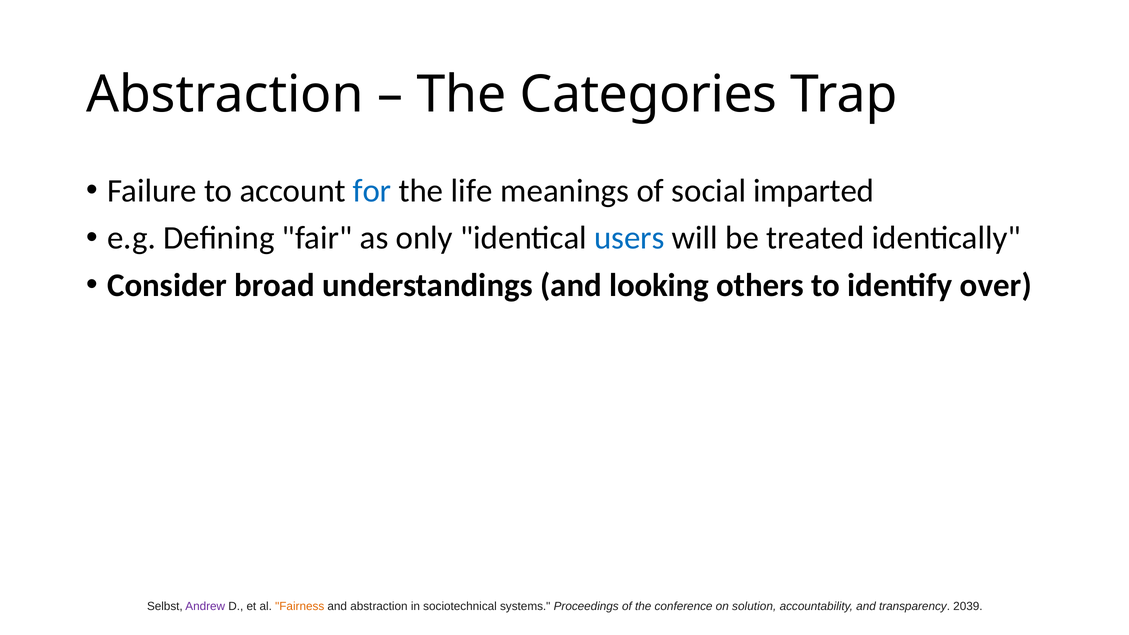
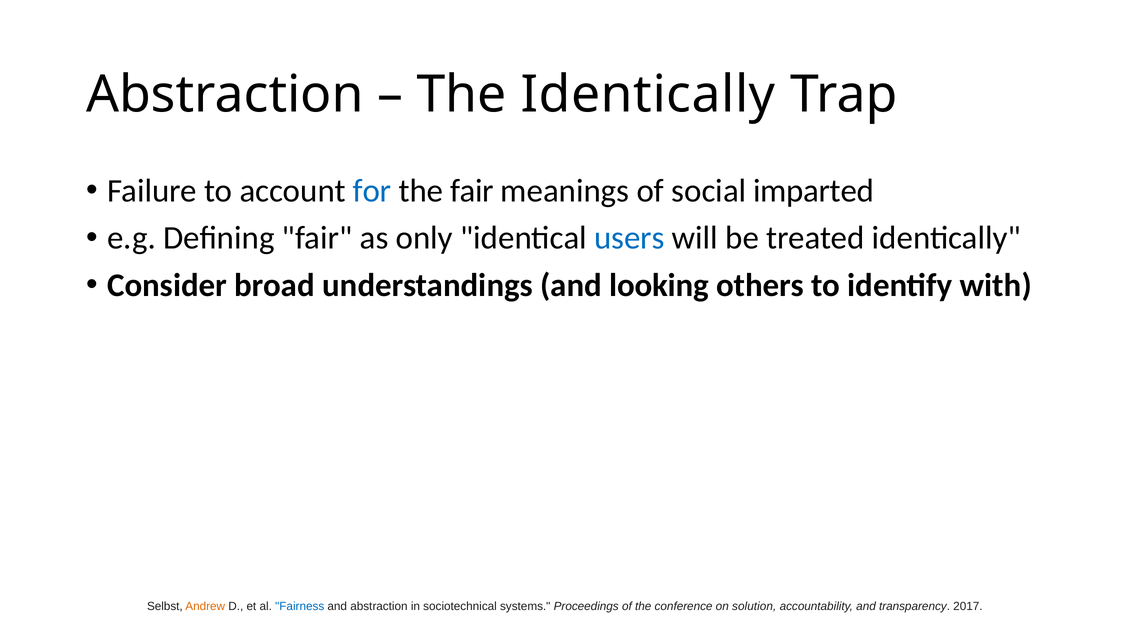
The Categories: Categories -> Identically
the life: life -> fair
over: over -> with
Andrew colour: purple -> orange
Fairness colour: orange -> blue
2039: 2039 -> 2017
